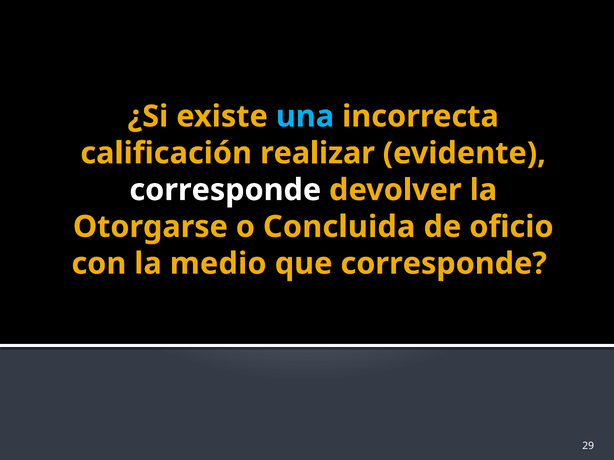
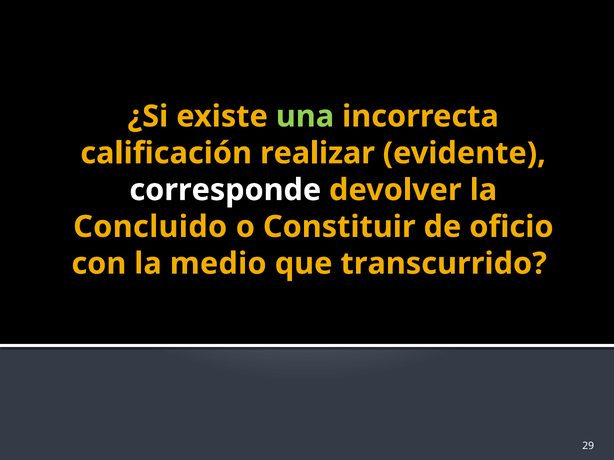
una colour: light blue -> light green
Otorgarse: Otorgarse -> Concluido
Concluida: Concluida -> Constituir
que corresponde: corresponde -> transcurrido
